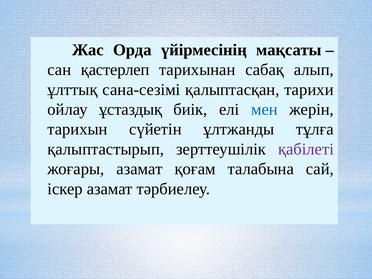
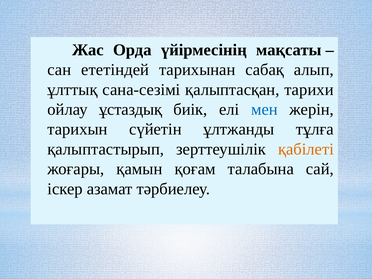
қастерлеп: қастерлеп -> ететіндей
қабілеті colour: purple -> orange
жоғары азамат: азамат -> қамын
